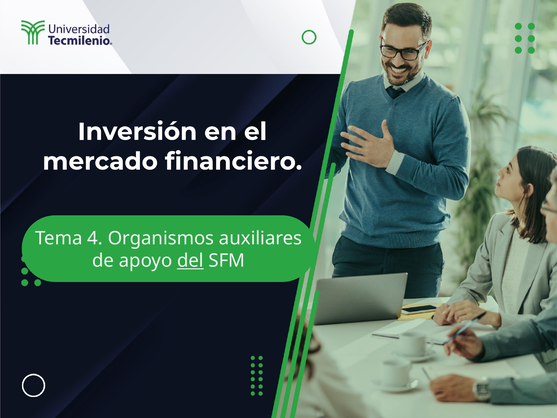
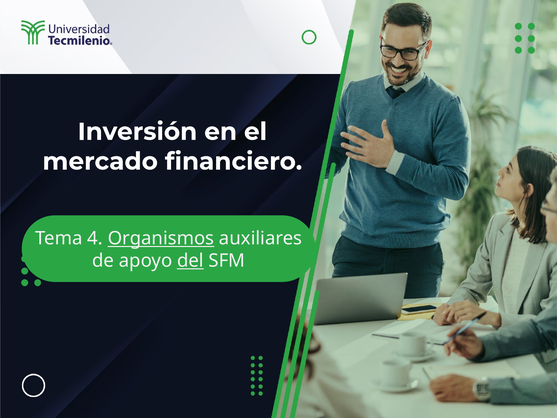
Organismos underline: none -> present
